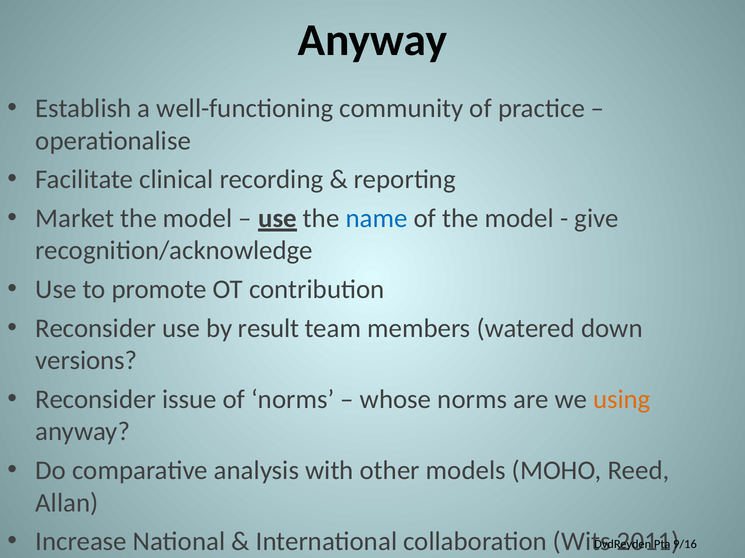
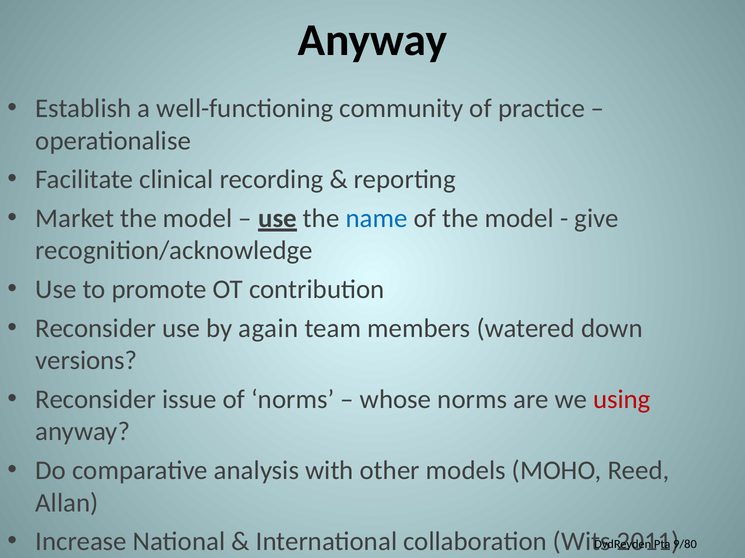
result: result -> again
using colour: orange -> red
9/16: 9/16 -> 9/80
